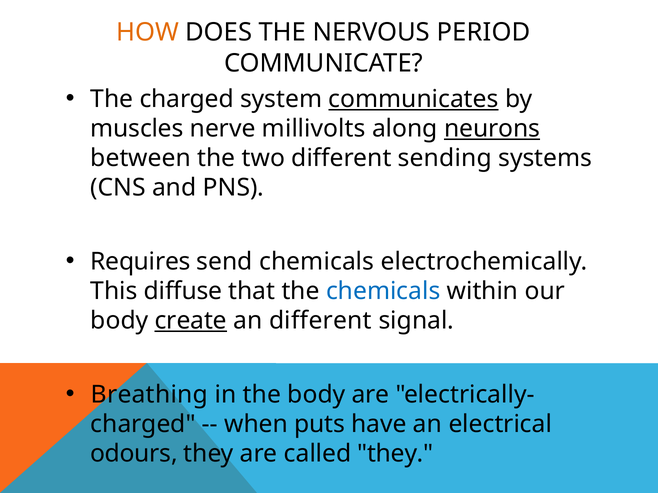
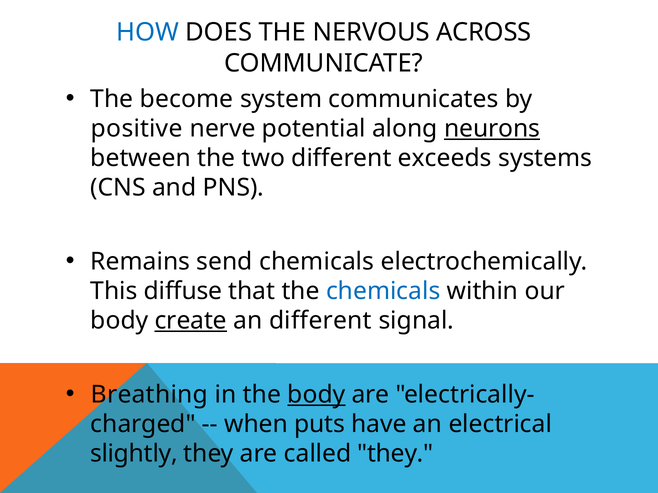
HOW colour: orange -> blue
PERIOD: PERIOD -> ACROSS
The charged: charged -> become
communicates underline: present -> none
muscles: muscles -> positive
millivolts: millivolts -> potential
sending: sending -> exceeds
Requires: Requires -> Remains
body at (316, 395) underline: none -> present
odours: odours -> slightly
